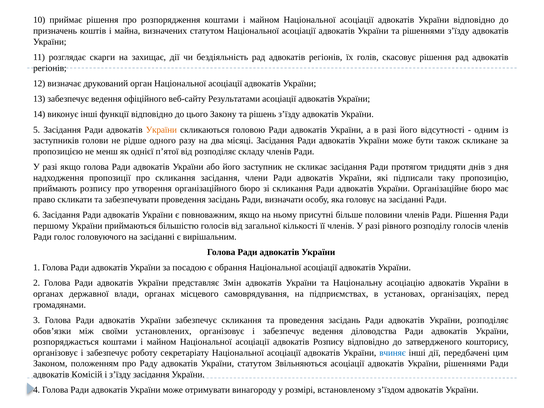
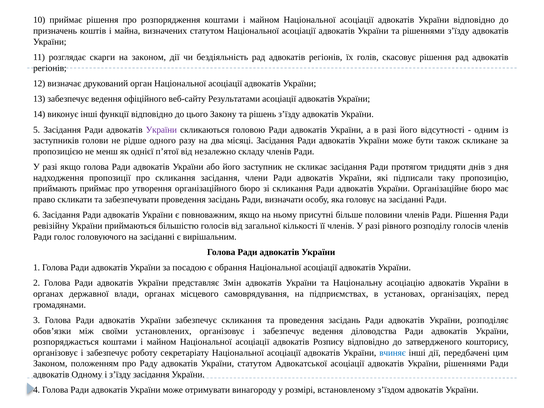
на захищає: захищає -> законом
України at (161, 130) colour: orange -> purple
від розподіляє: розподіляє -> незалежно
приймають розпису: розпису -> приймає
першому: першому -> ревізійну
Звільняються: Звільняються -> Адвокатської
Комісій: Комісій -> Одному
